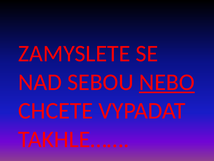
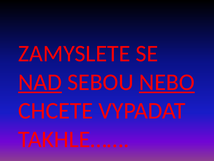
NAD underline: none -> present
